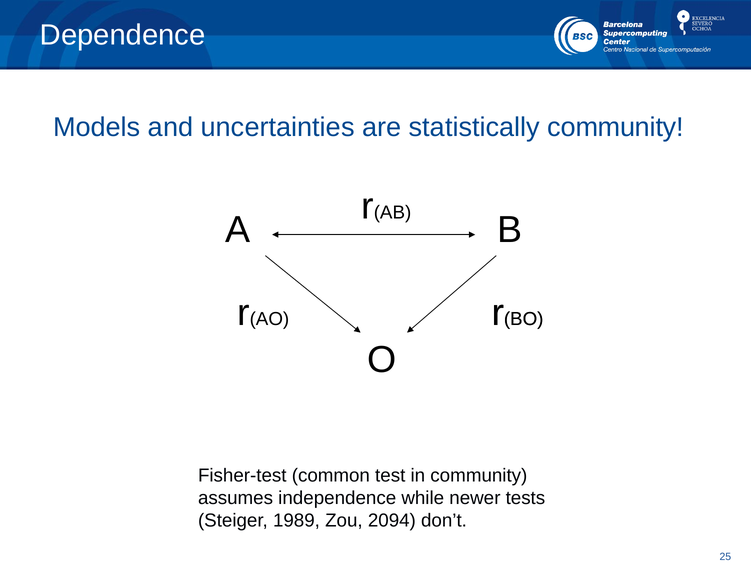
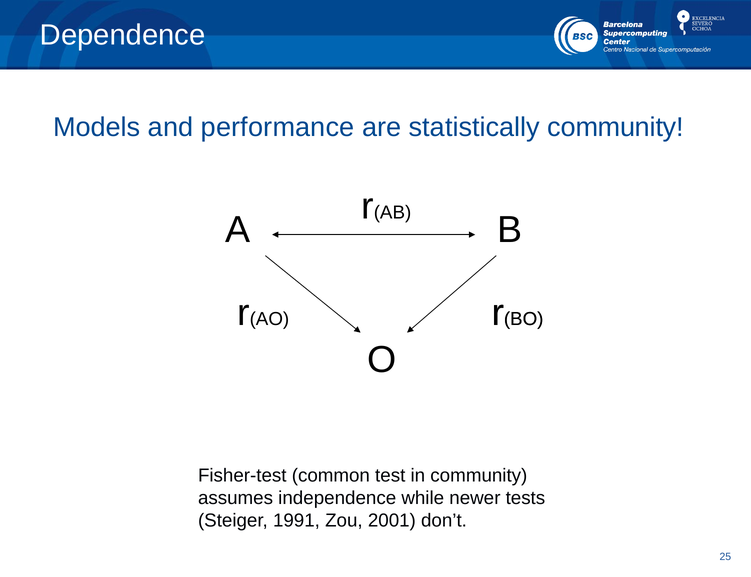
uncertainties: uncertainties -> performance
1989: 1989 -> 1991
2094: 2094 -> 2001
